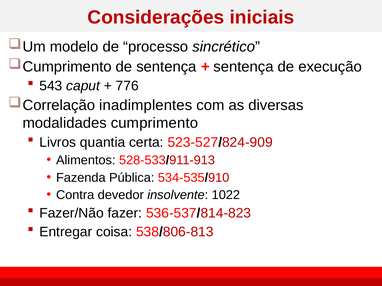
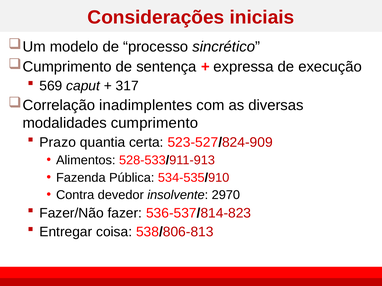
sentença at (244, 67): sentença -> expressa
543: 543 -> 569
776: 776 -> 317
Livros: Livros -> Prazo
1022: 1022 -> 2970
